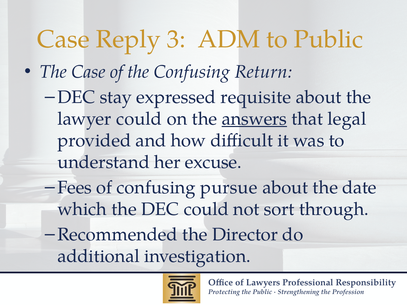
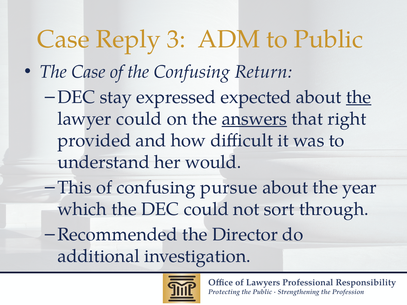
requisite: requisite -> expected
the at (359, 97) underline: none -> present
legal: legal -> right
excuse: excuse -> would
Fees: Fees -> This
date: date -> year
